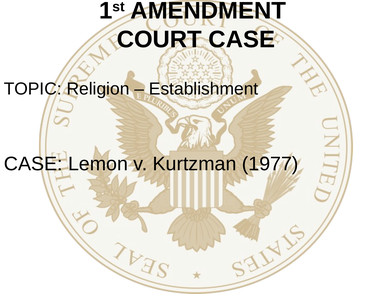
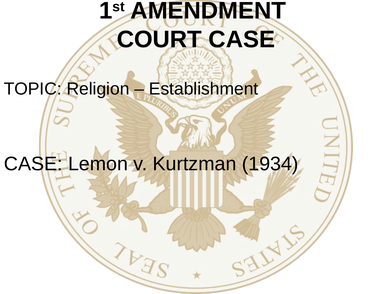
1977: 1977 -> 1934
